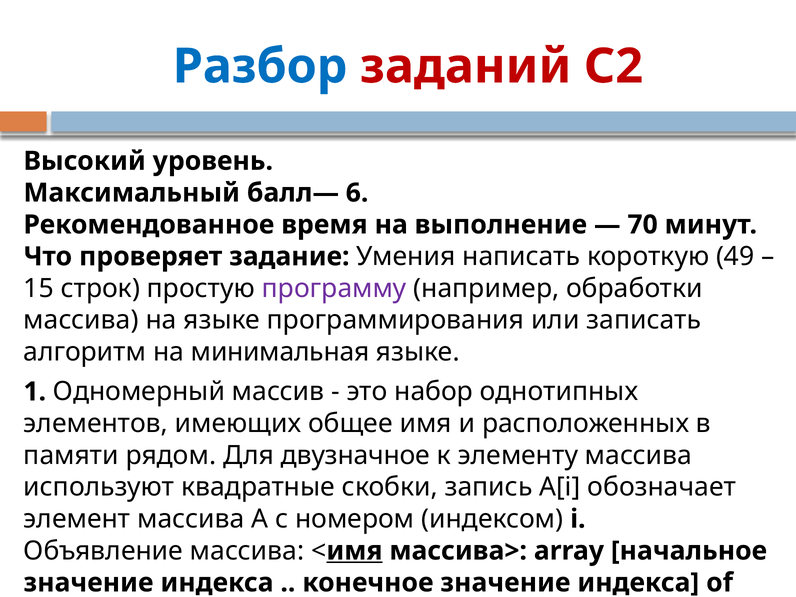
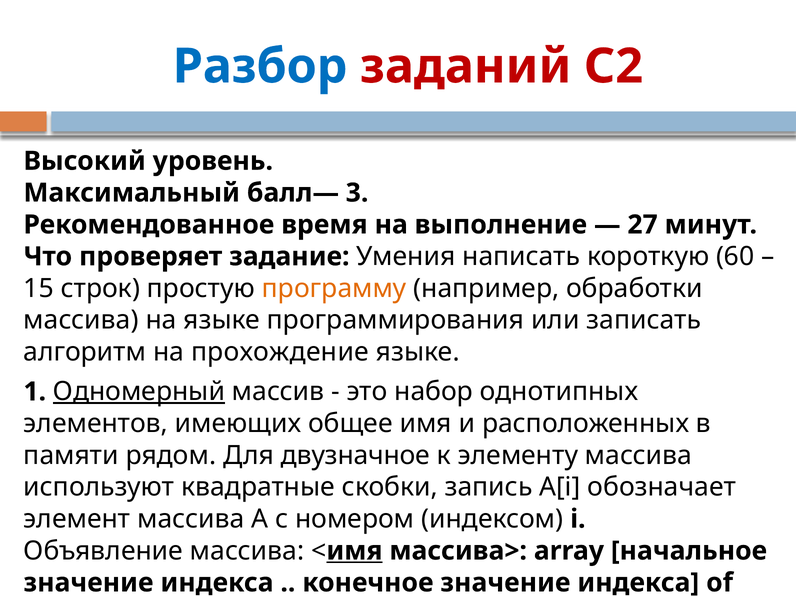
6: 6 -> 3
70: 70 -> 27
49: 49 -> 60
программу colour: purple -> orange
минимальная: минимальная -> прохождение
Одномерный underline: none -> present
